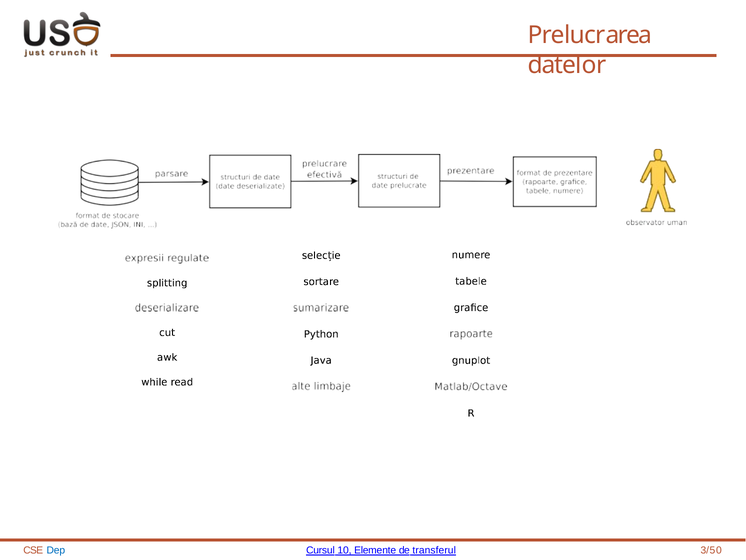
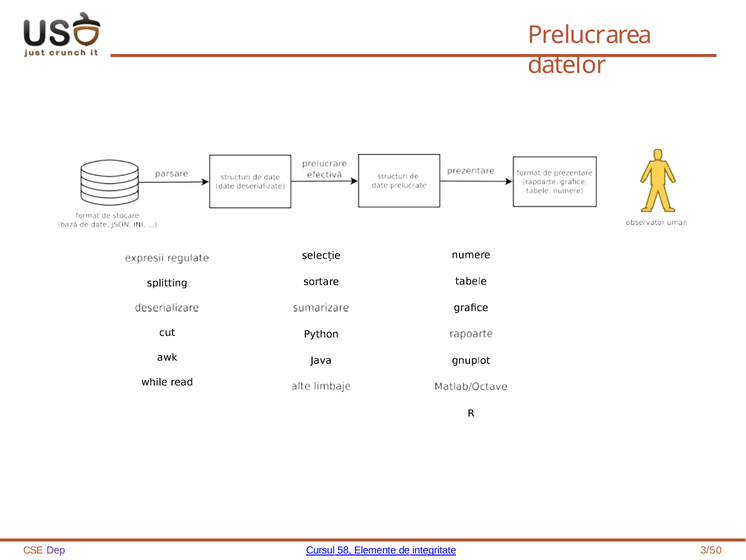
Dep colour: blue -> purple
10: 10 -> 58
transferul: transferul -> integritate
